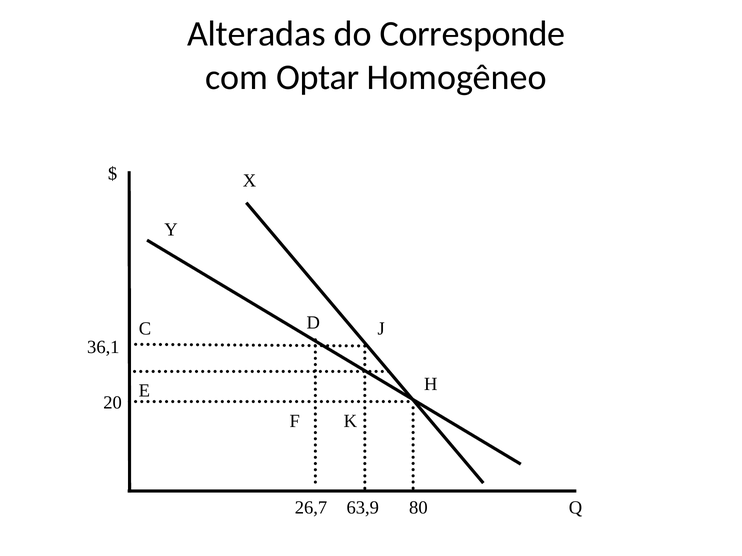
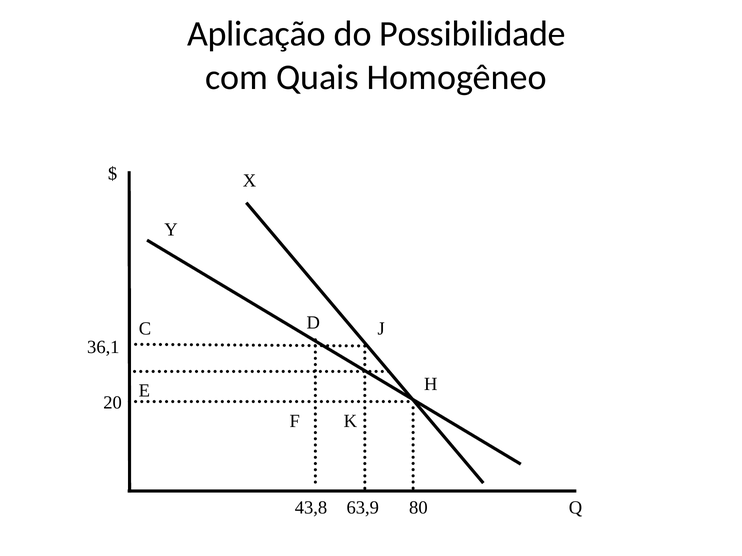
Alteradas: Alteradas -> Aplicação
Corresponde: Corresponde -> Possibilidade
Optar: Optar -> Quais
26,7: 26,7 -> 43,8
